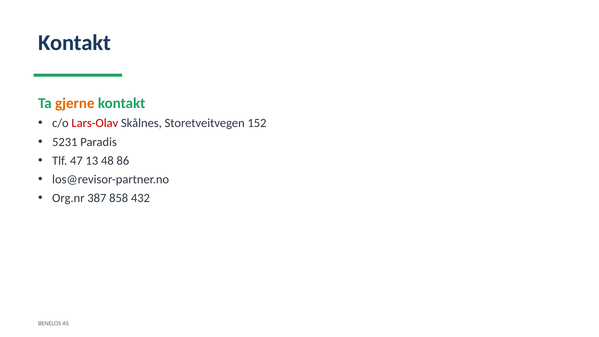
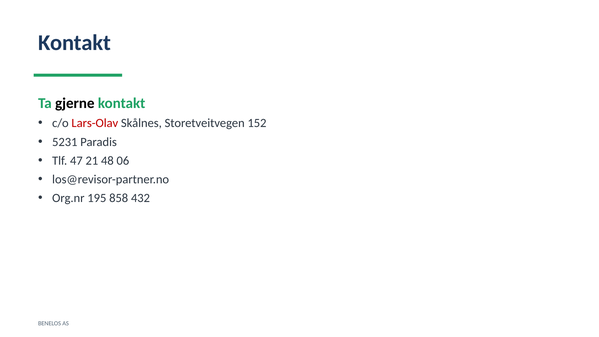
gjerne colour: orange -> black
13: 13 -> 21
86: 86 -> 06
387: 387 -> 195
